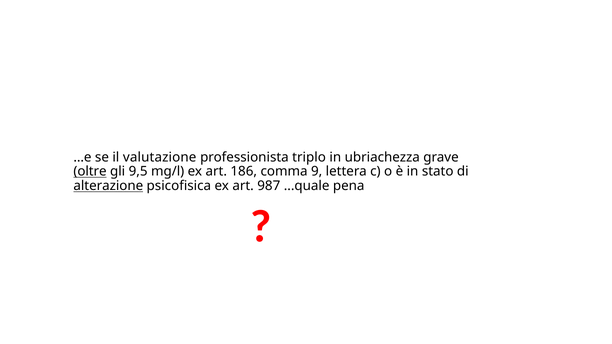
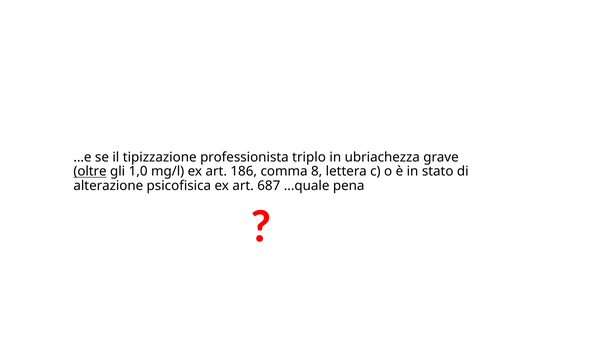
valutazione: valutazione -> tipizzazione
9,5: 9,5 -> 1,0
9: 9 -> 8
alterazione underline: present -> none
987: 987 -> 687
